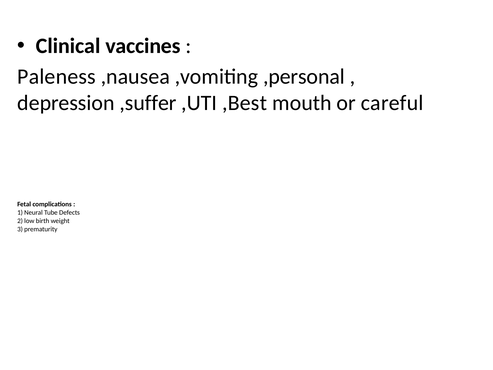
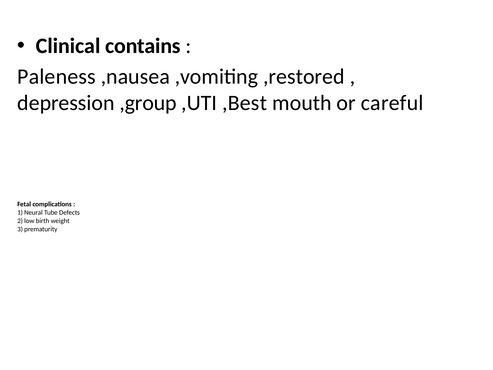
vaccines: vaccines -> contains
,personal: ,personal -> ,restored
,suffer: ,suffer -> ,group
